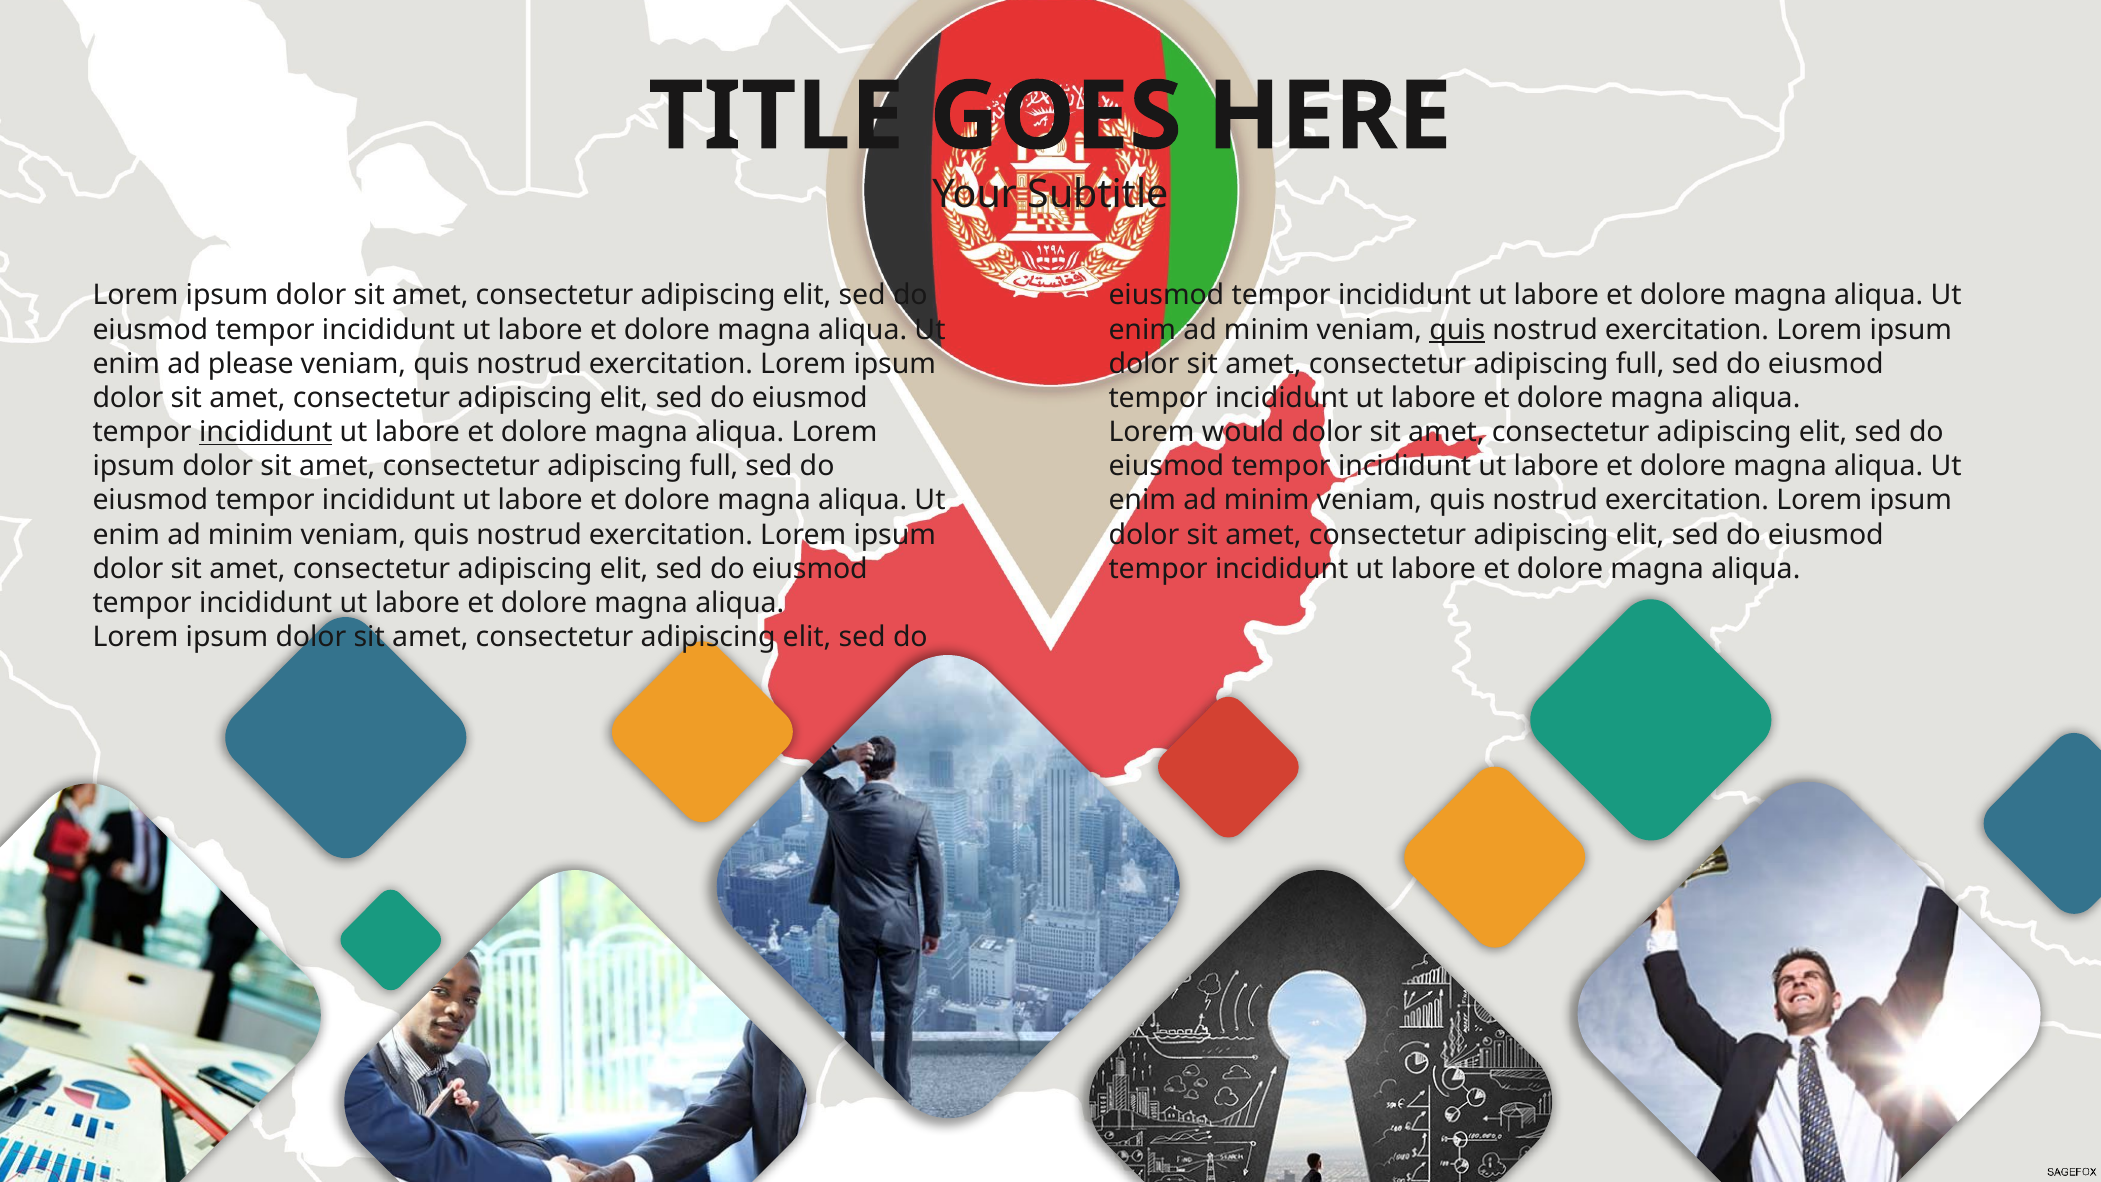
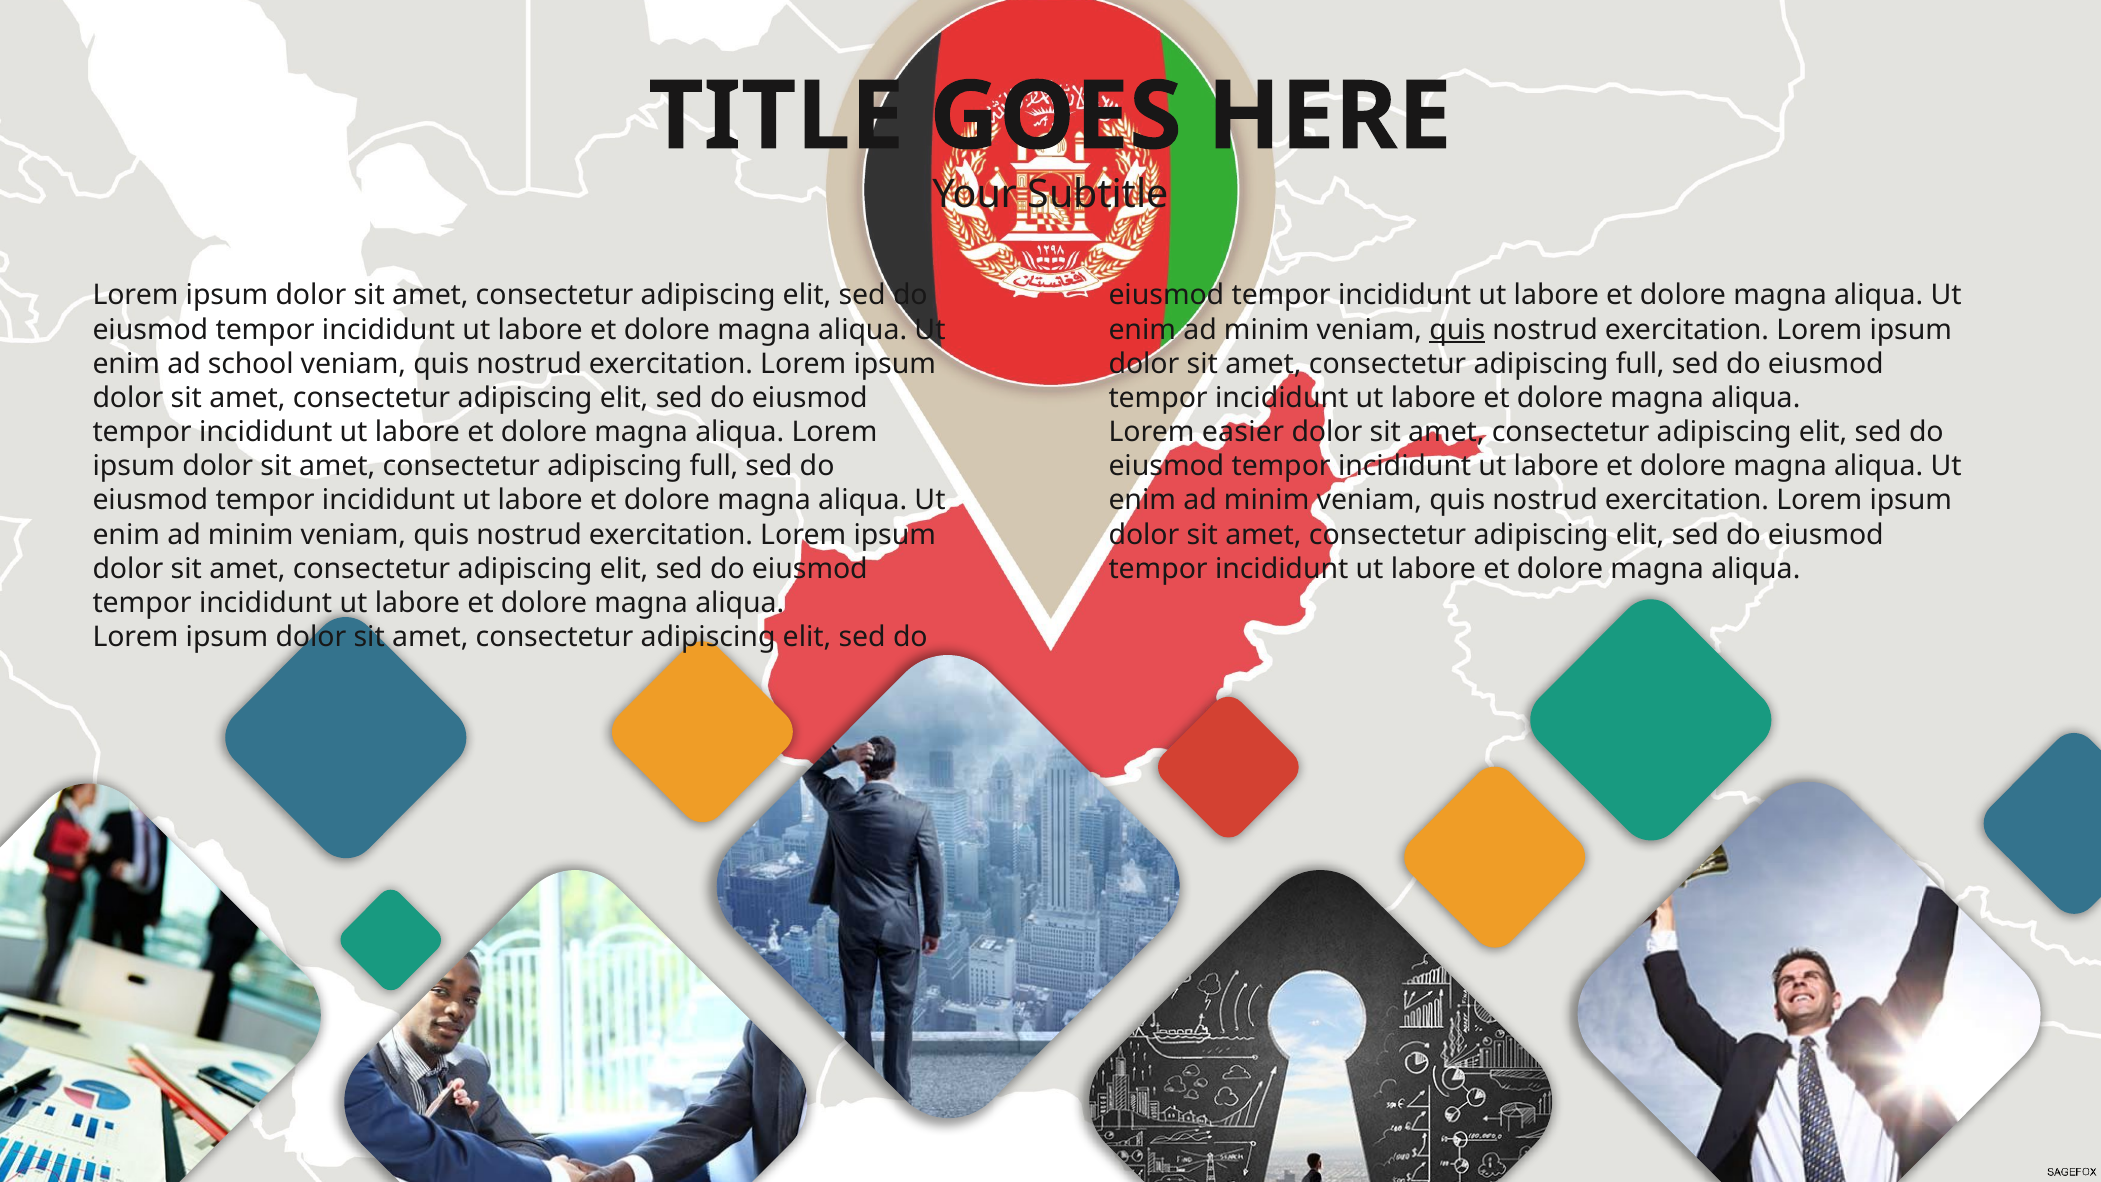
please: please -> school
incididunt at (266, 432) underline: present -> none
would: would -> easier
